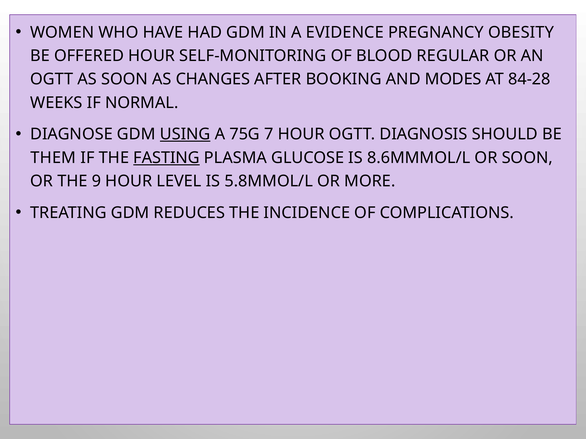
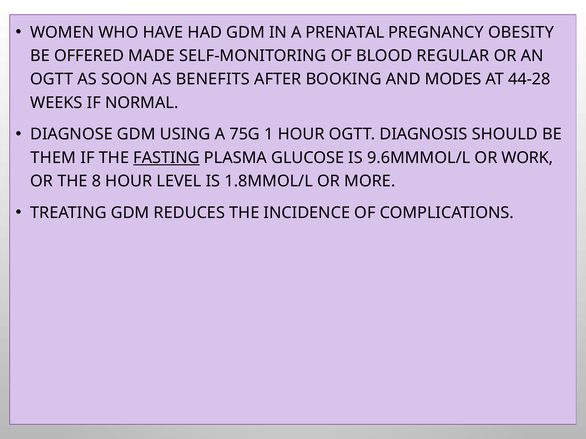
EVIDENCE: EVIDENCE -> PRENATAL
OFFERED HOUR: HOUR -> MADE
CHANGES: CHANGES -> BENEFITS
84-28: 84-28 -> 44-28
USING underline: present -> none
7: 7 -> 1
8.6MMMOL/L: 8.6MMMOL/L -> 9.6MMMOL/L
OR SOON: SOON -> WORK
9: 9 -> 8
5.8MMOL/L: 5.8MMOL/L -> 1.8MMOL/L
